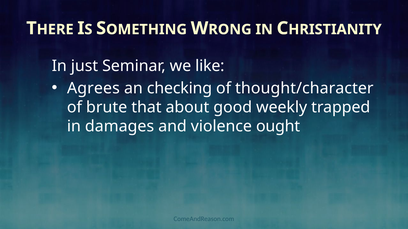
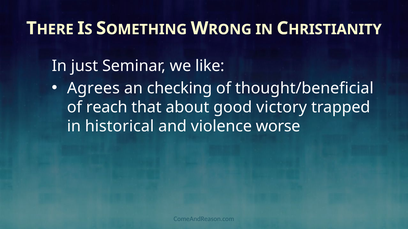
thought/character: thought/character -> thought/beneficial
brute: brute -> reach
weekly: weekly -> victory
damages: damages -> historical
ought: ought -> worse
